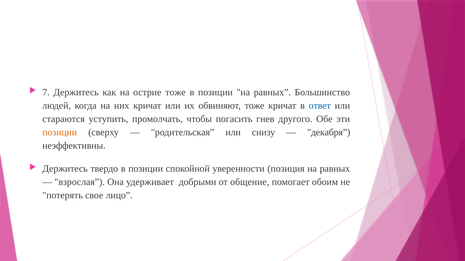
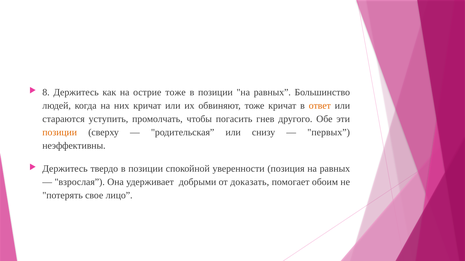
7: 7 -> 8
ответ colour: blue -> orange
декабря: декабря -> первых
общение: общение -> доказать
